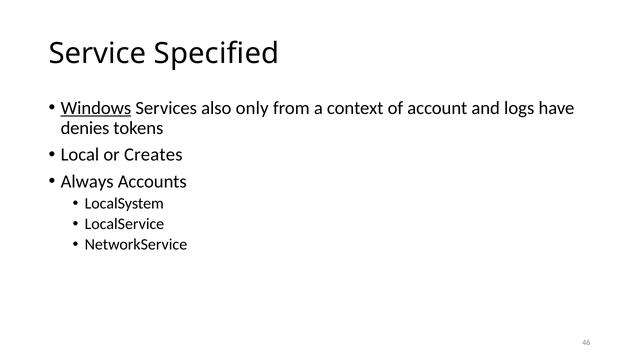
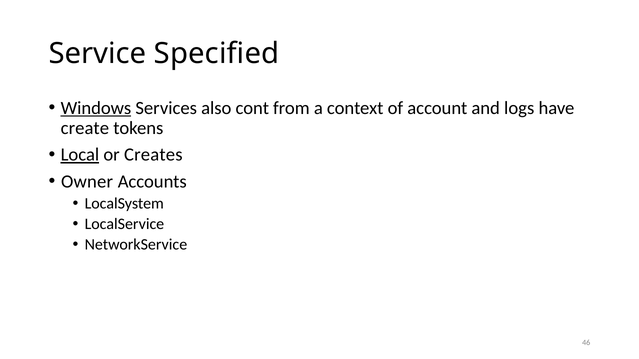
only: only -> cont
denies: denies -> create
Local underline: none -> present
Always: Always -> Owner
